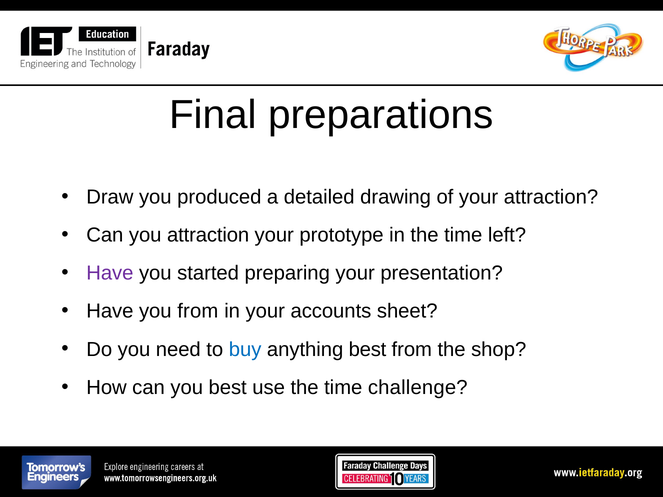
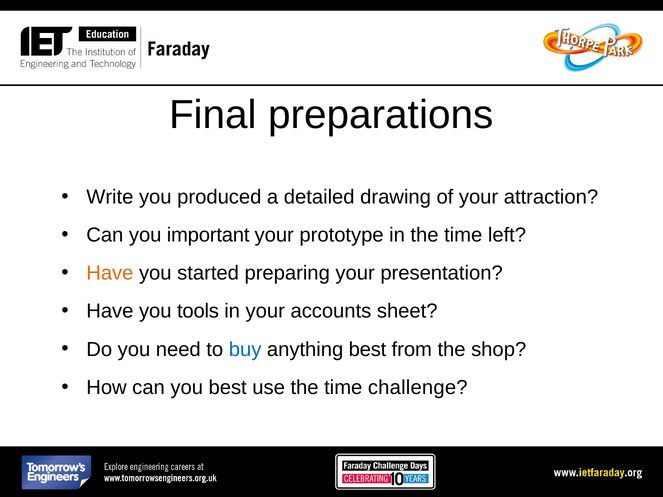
Draw: Draw -> Write
you attraction: attraction -> important
Have at (110, 273) colour: purple -> orange
you from: from -> tools
